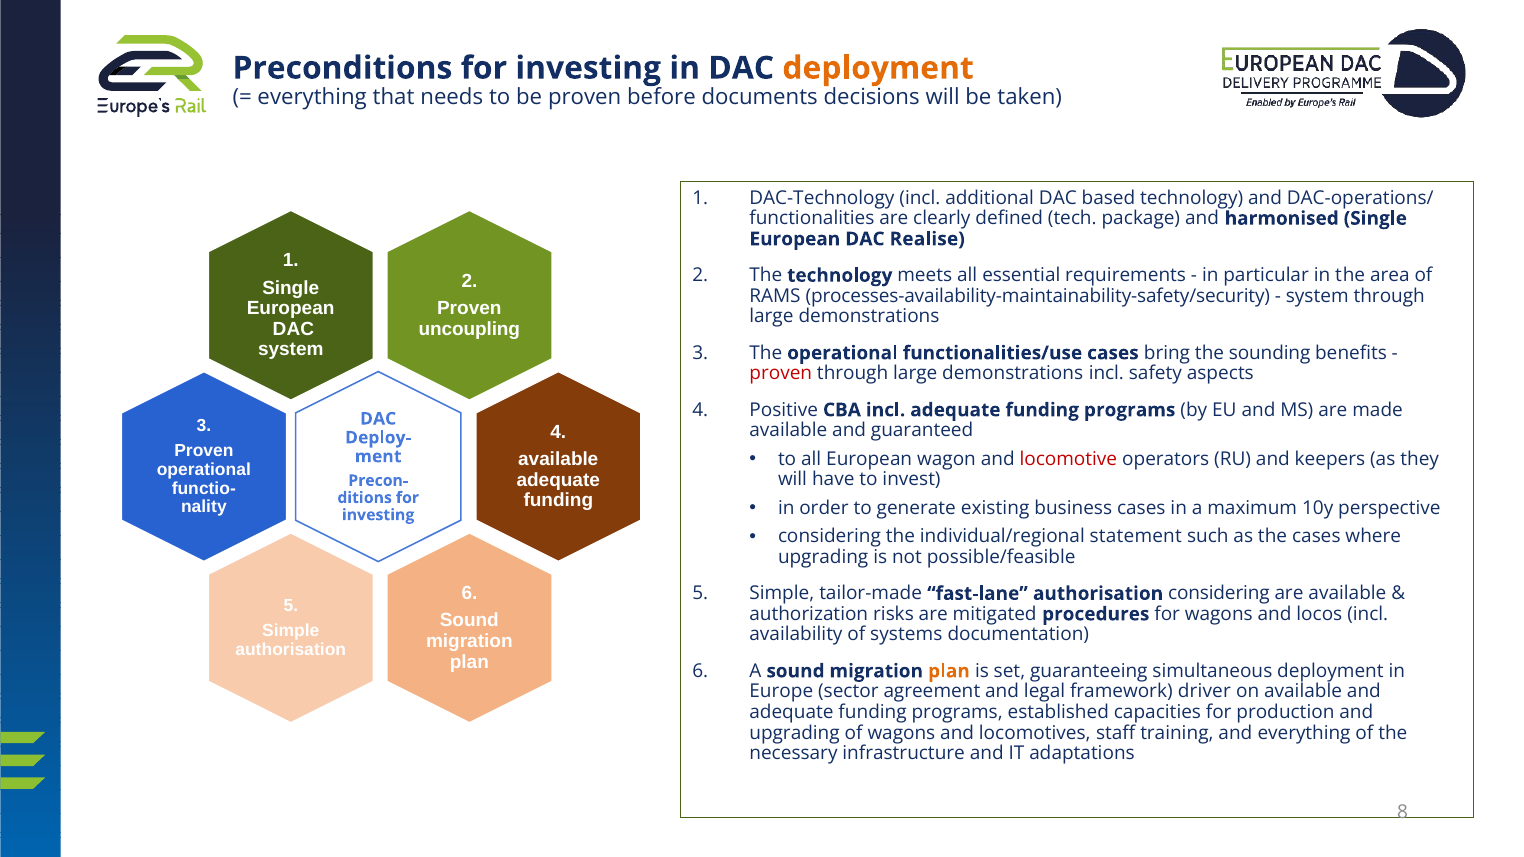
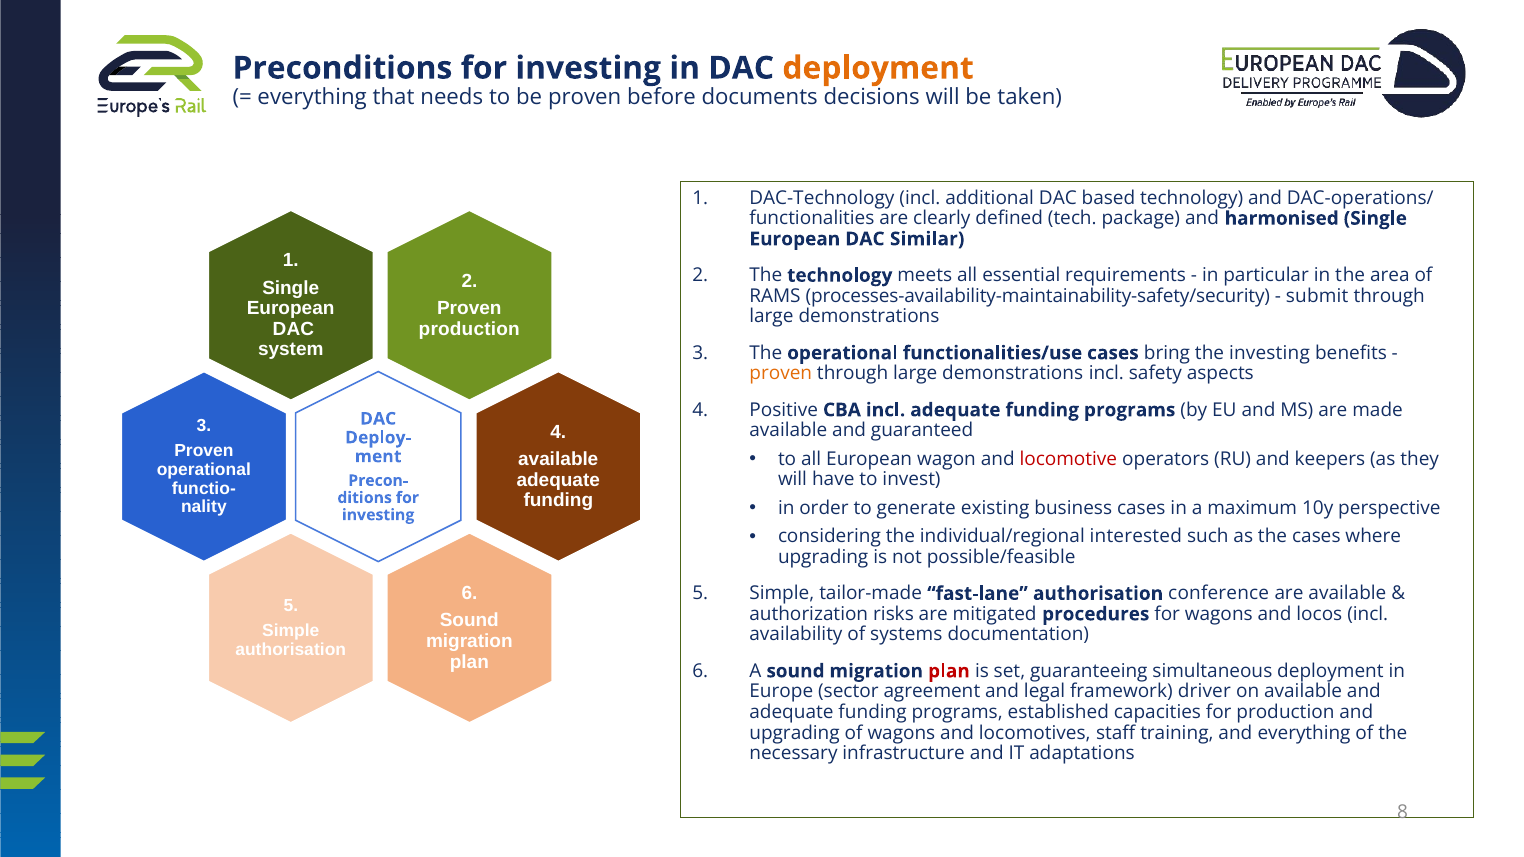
Realise: Realise -> Similar
system at (1317, 296): system -> submit
uncoupling at (469, 329): uncoupling -> production
the sounding: sounding -> investing
proven at (781, 374) colour: red -> orange
statement: statement -> interested
authorisation considering: considering -> conference
plan at (949, 671) colour: orange -> red
